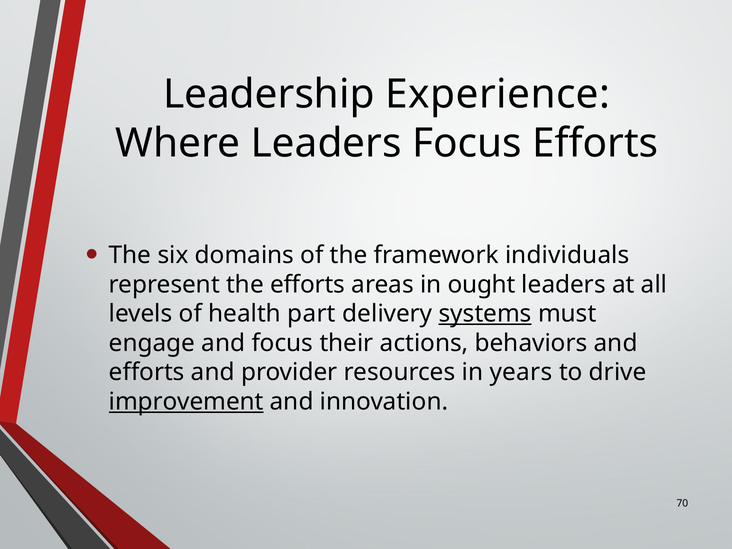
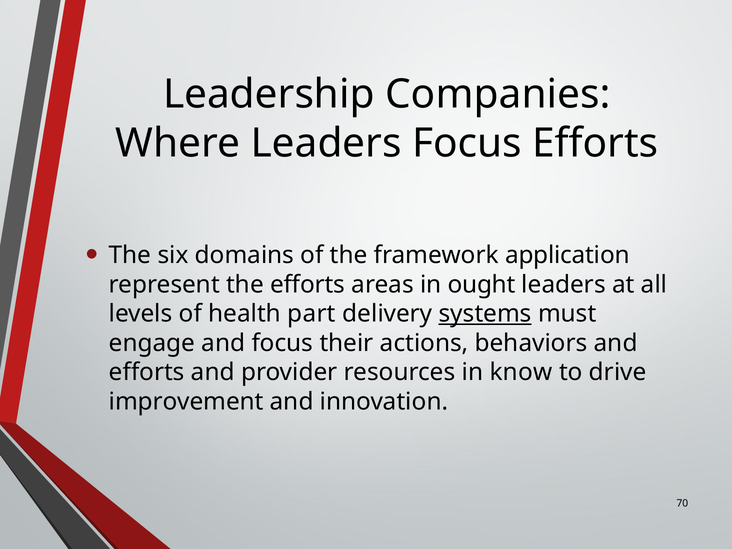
Experience: Experience -> Companies
individuals: individuals -> application
years: years -> know
improvement underline: present -> none
